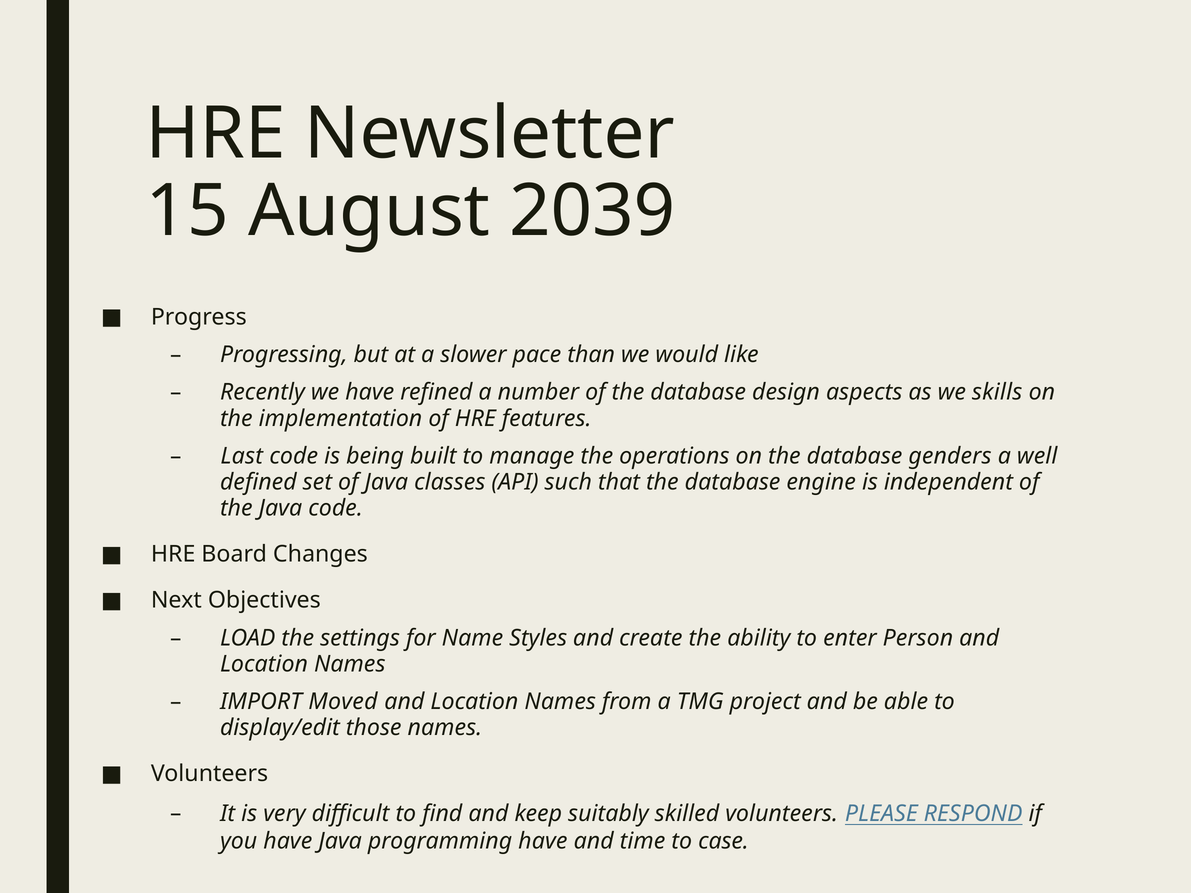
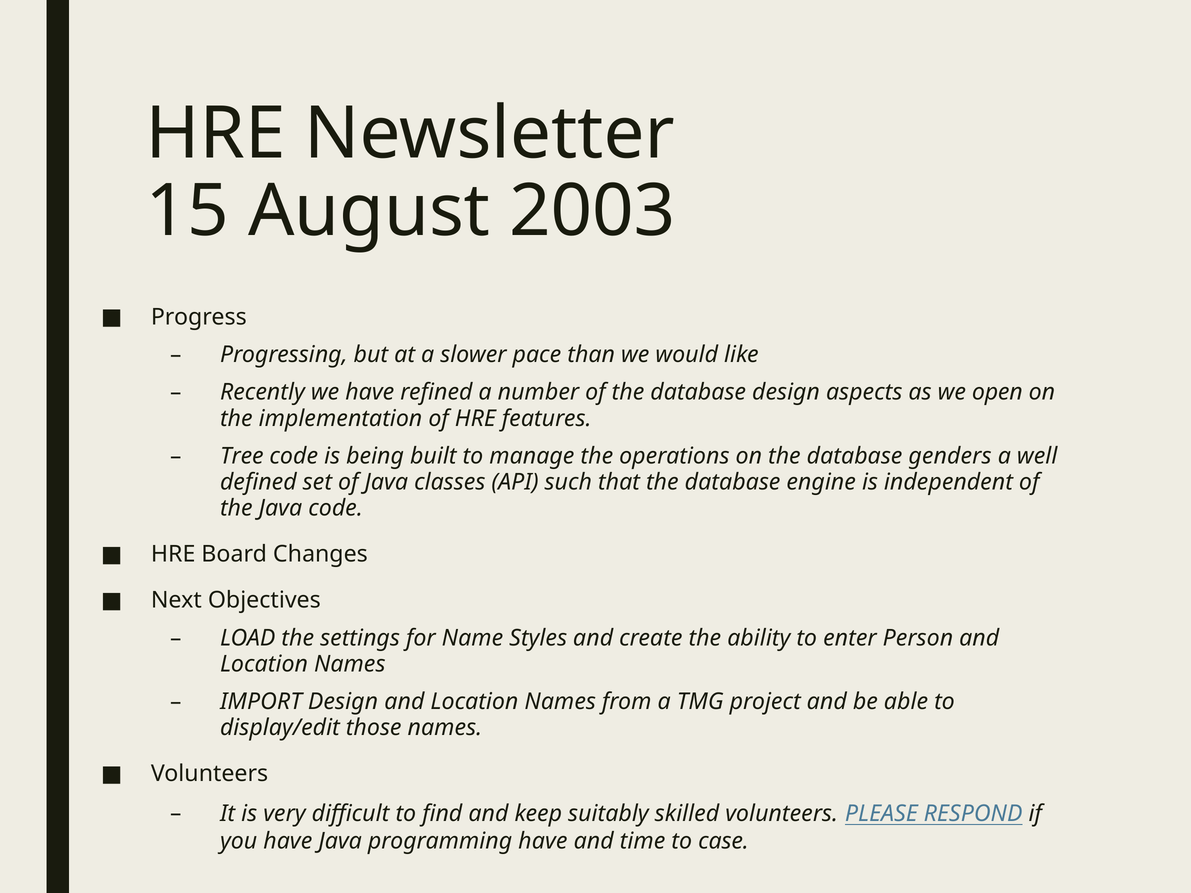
2039: 2039 -> 2003
skills: skills -> open
Last: Last -> Tree
IMPORT Moved: Moved -> Design
